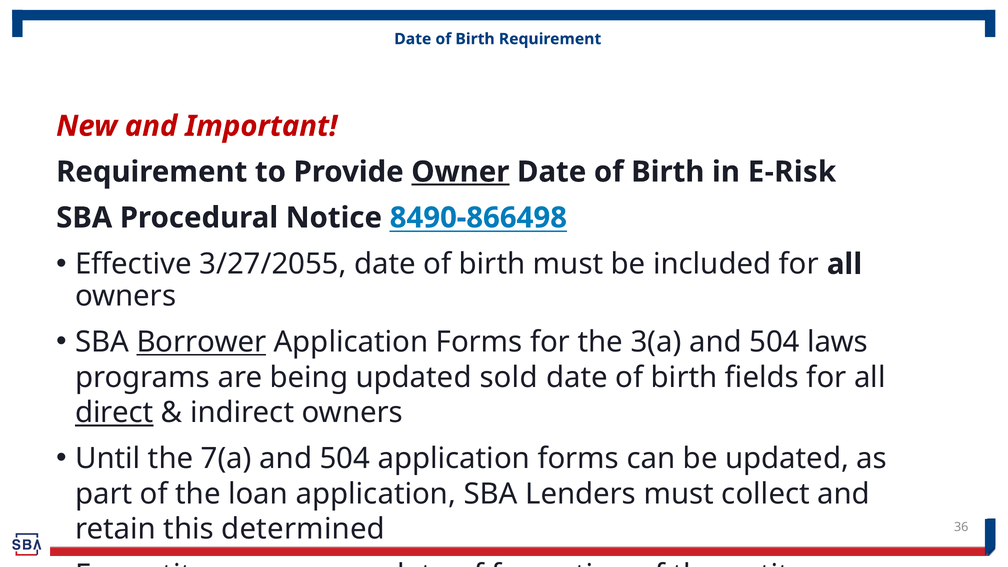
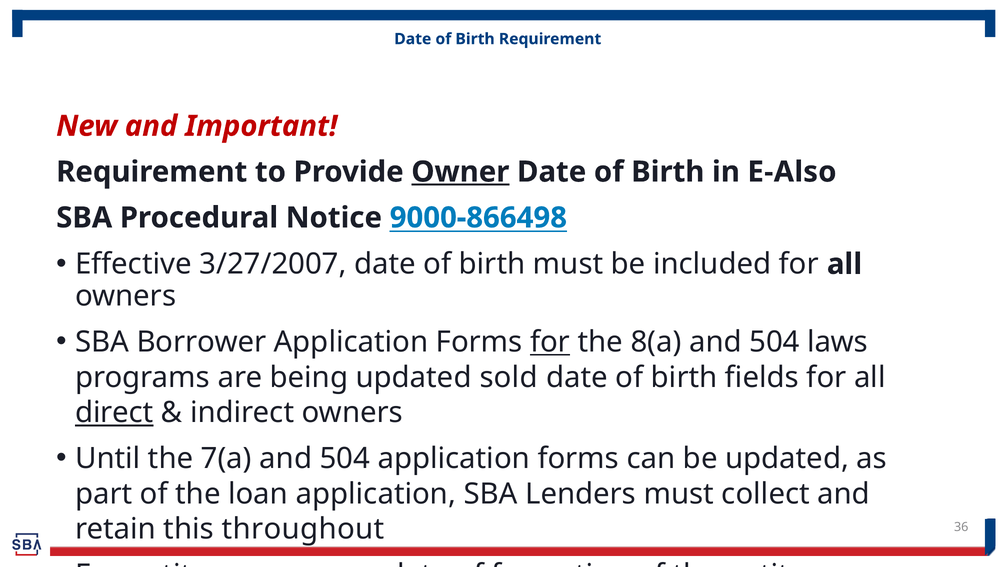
E-Risk: E-Risk -> E-Also
8490-866498: 8490-866498 -> 9000-866498
3/27/2055: 3/27/2055 -> 3/27/2007
Borrower underline: present -> none
for at (550, 342) underline: none -> present
3(a: 3(a -> 8(a
determined: determined -> throughout
